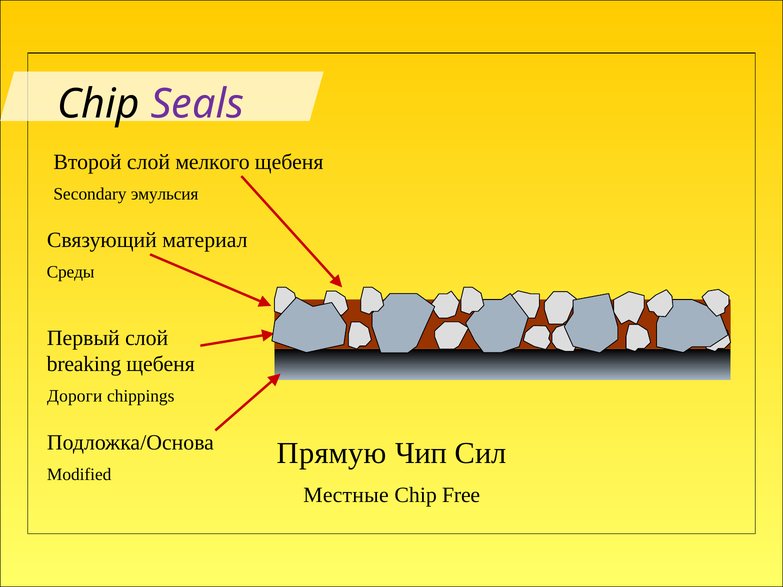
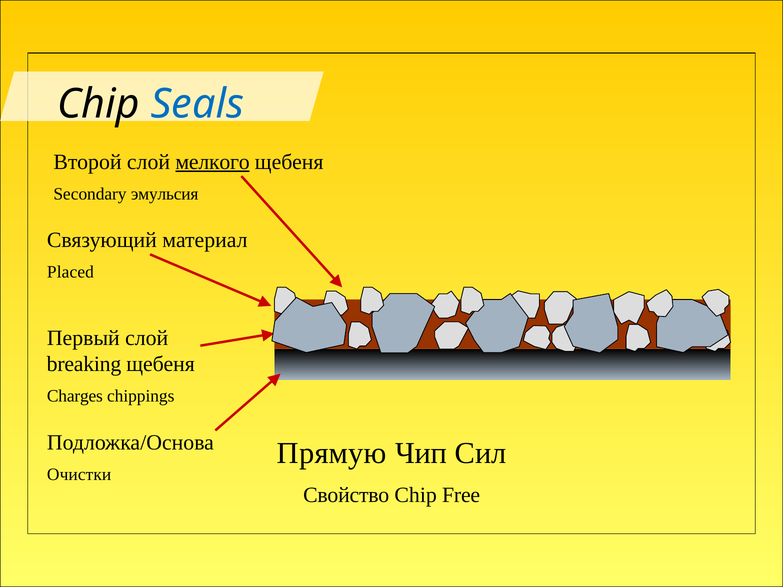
Seals colour: purple -> blue
мелкого underline: none -> present
Среды: Среды -> Placed
Дороги: Дороги -> Charges
Modified: Modified -> Очистки
Местные: Местные -> Свойство
